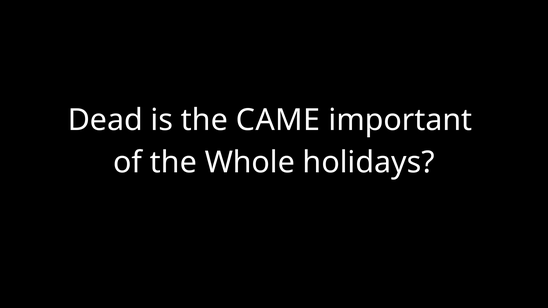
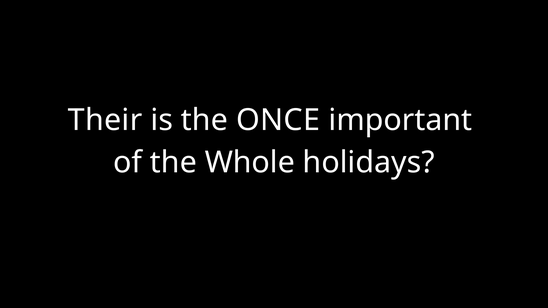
Dead: Dead -> Their
CAME: CAME -> ONCE
